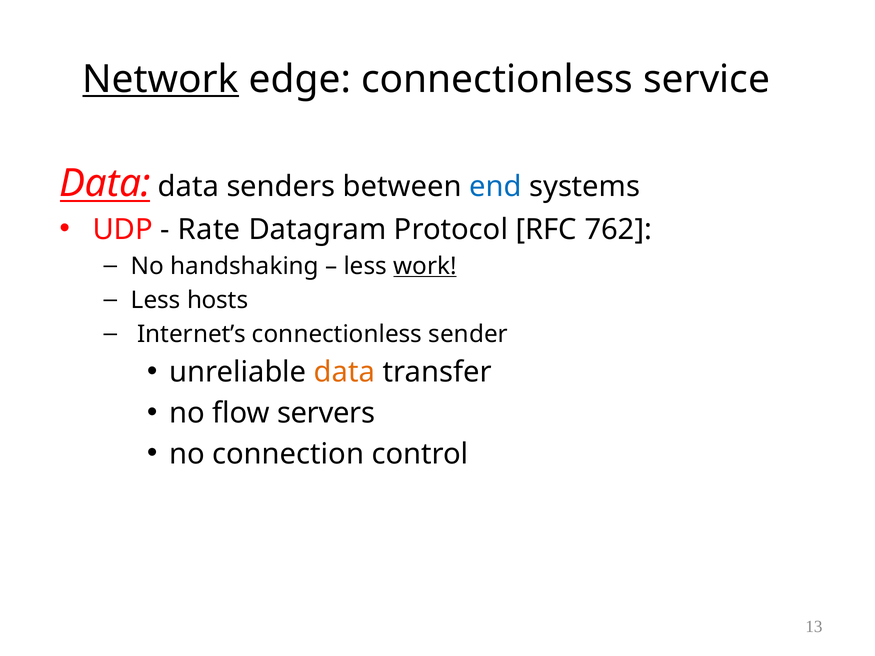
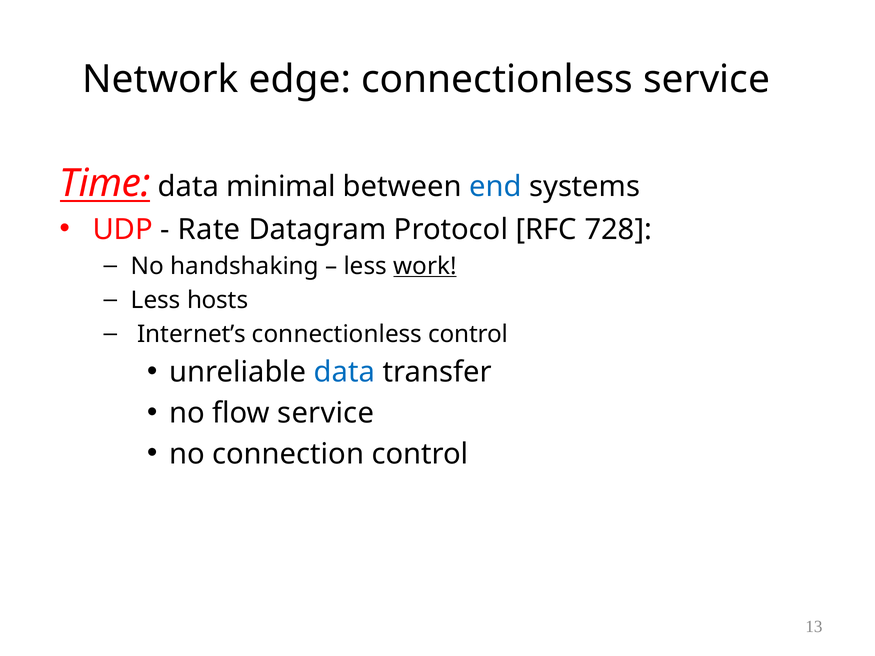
Network underline: present -> none
Data at (105, 184): Data -> Time
senders: senders -> minimal
762: 762 -> 728
connectionless sender: sender -> control
data at (345, 372) colour: orange -> blue
flow servers: servers -> service
